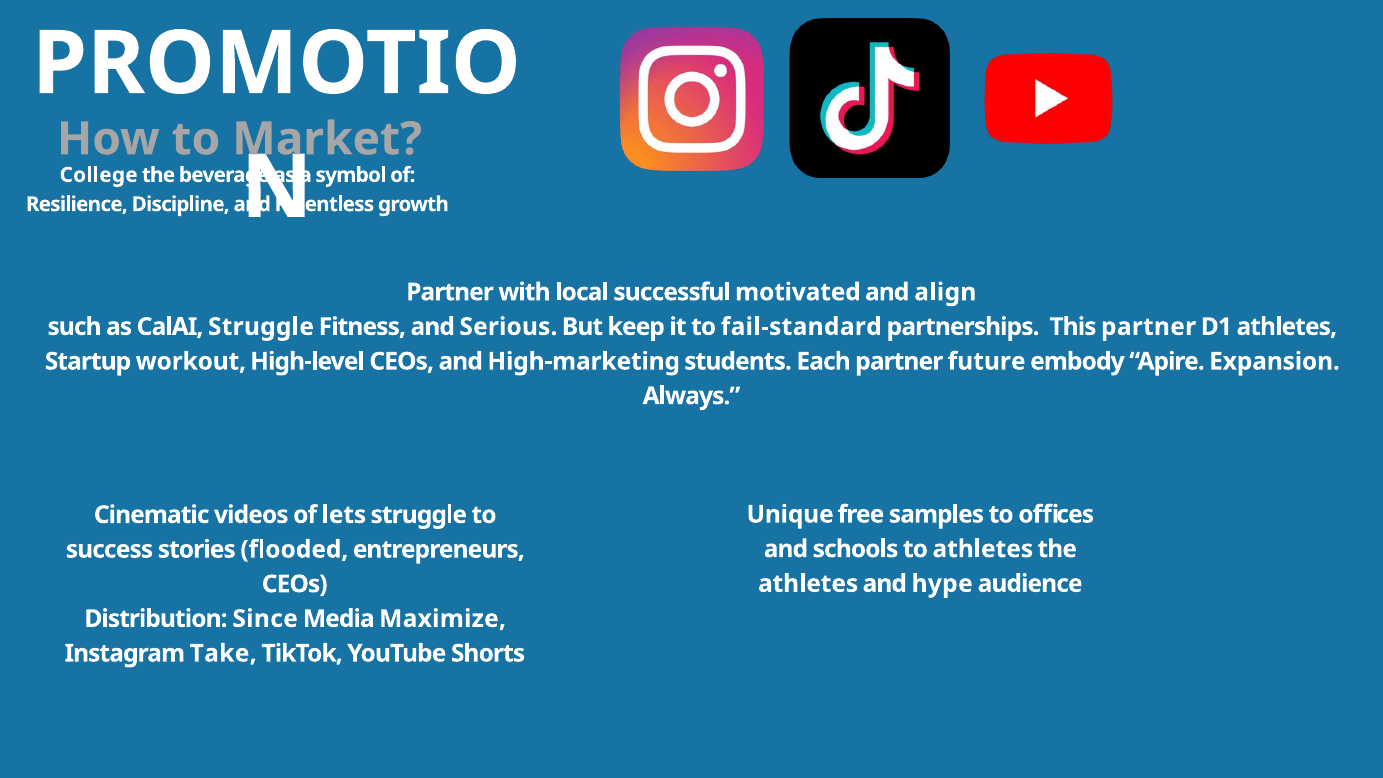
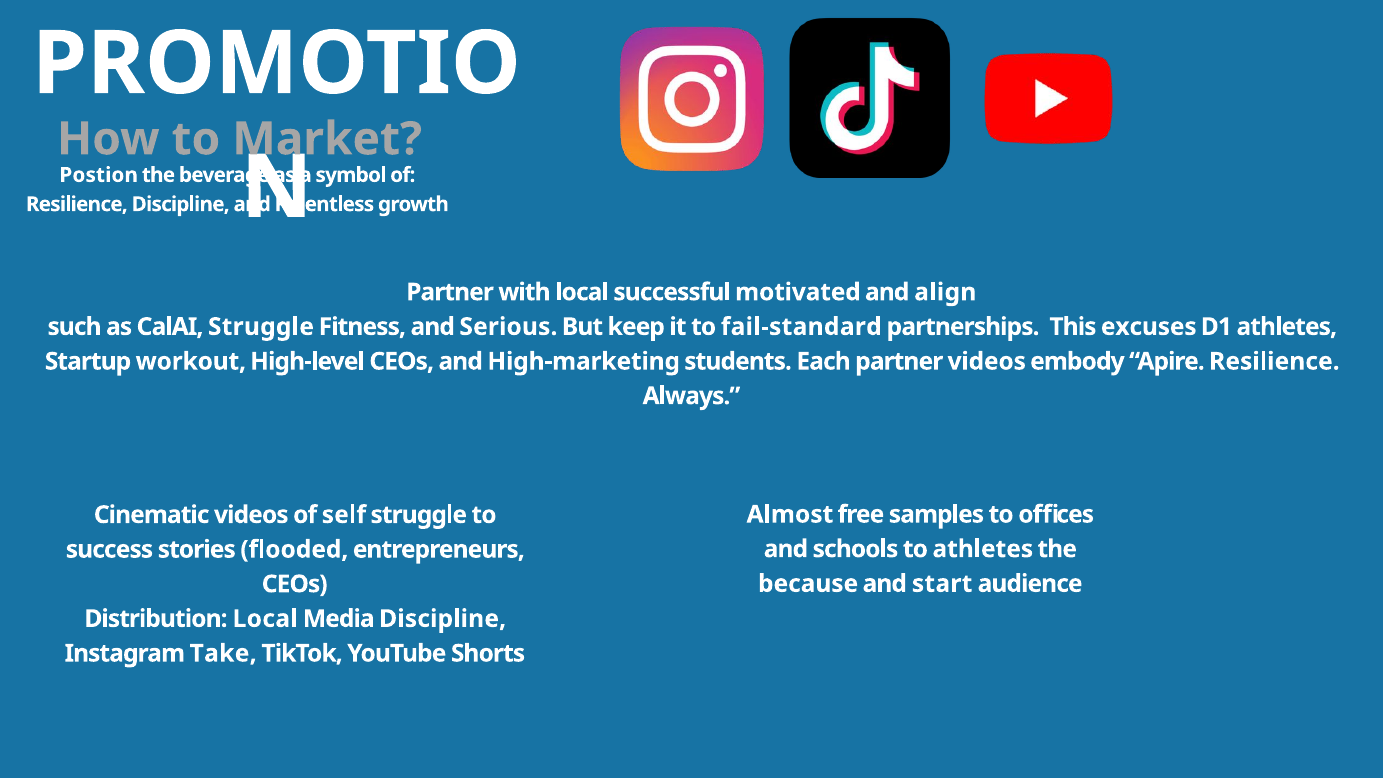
College: College -> Postion
This partner: partner -> excuses
partner future: future -> videos
Apire Expansion: Expansion -> Resilience
Unique: Unique -> Almost
lets: lets -> self
athletes at (808, 584): athletes -> because
hype: hype -> start
Distribution Since: Since -> Local
Media Maximize: Maximize -> Discipline
